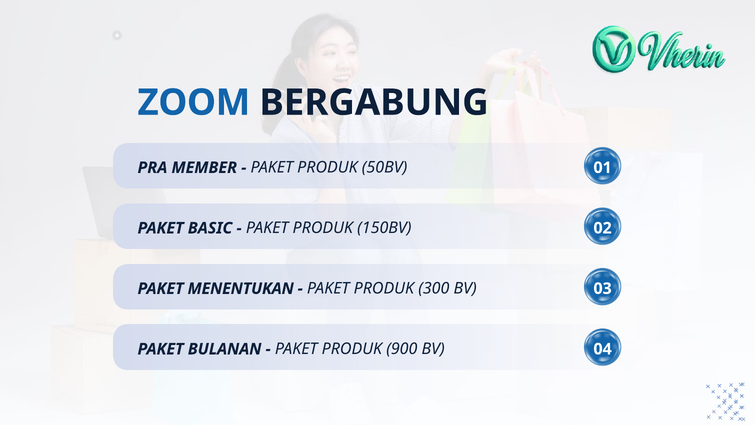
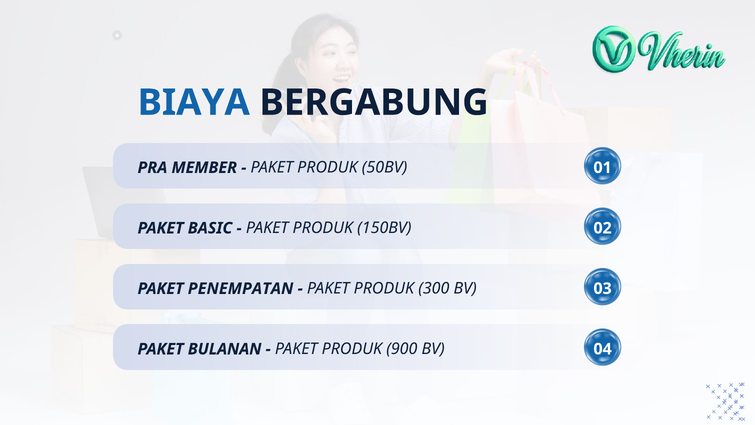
ZOOM: ZOOM -> BIAYA
MENENTUKAN: MENENTUKAN -> PENEMPATAN
